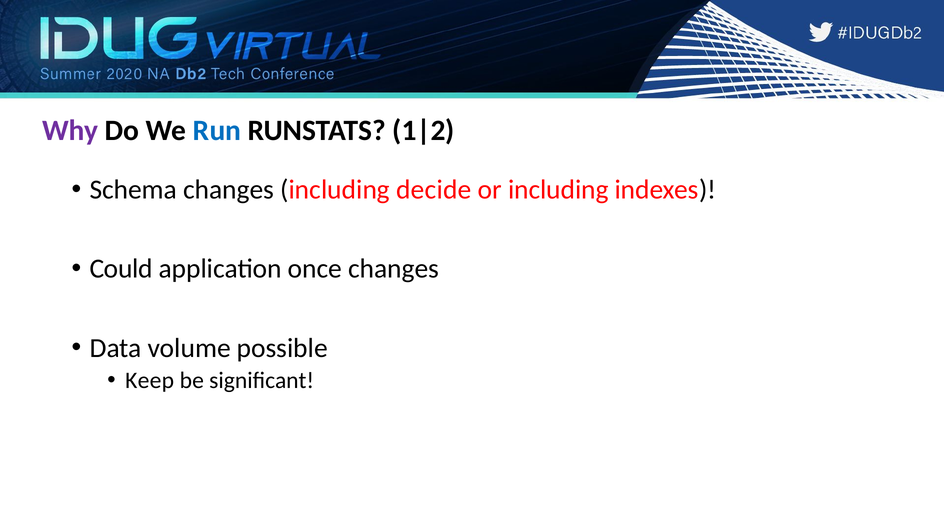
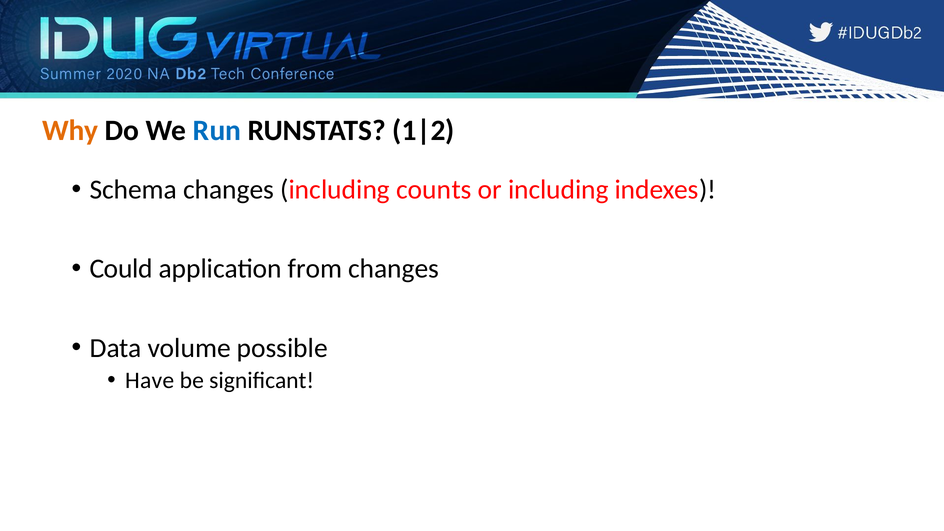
Why colour: purple -> orange
decide: decide -> counts
once: once -> from
Keep: Keep -> Have
